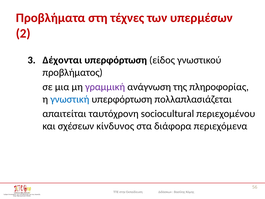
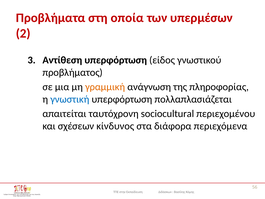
τέχνες: τέχνες -> οποία
Δέχονται: Δέχονται -> Αντίθεση
γραμμική colour: purple -> orange
